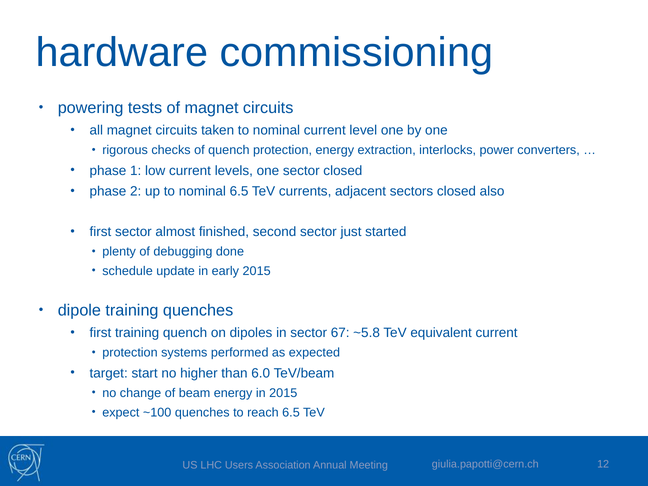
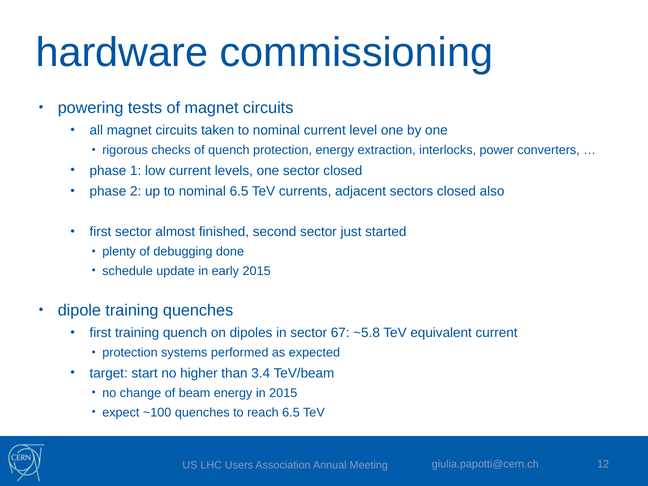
6.0: 6.0 -> 3.4
